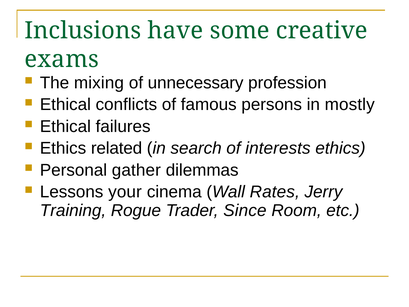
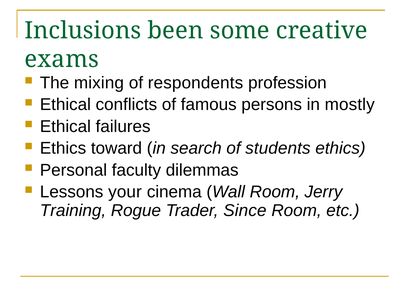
have: have -> been
unnecessary: unnecessary -> respondents
related: related -> toward
interests: interests -> students
gather: gather -> faculty
Wall Rates: Rates -> Room
